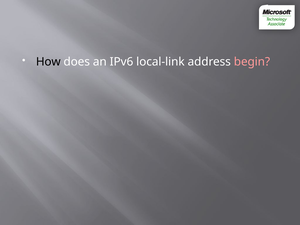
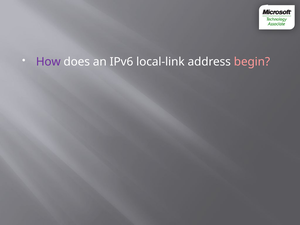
How colour: black -> purple
